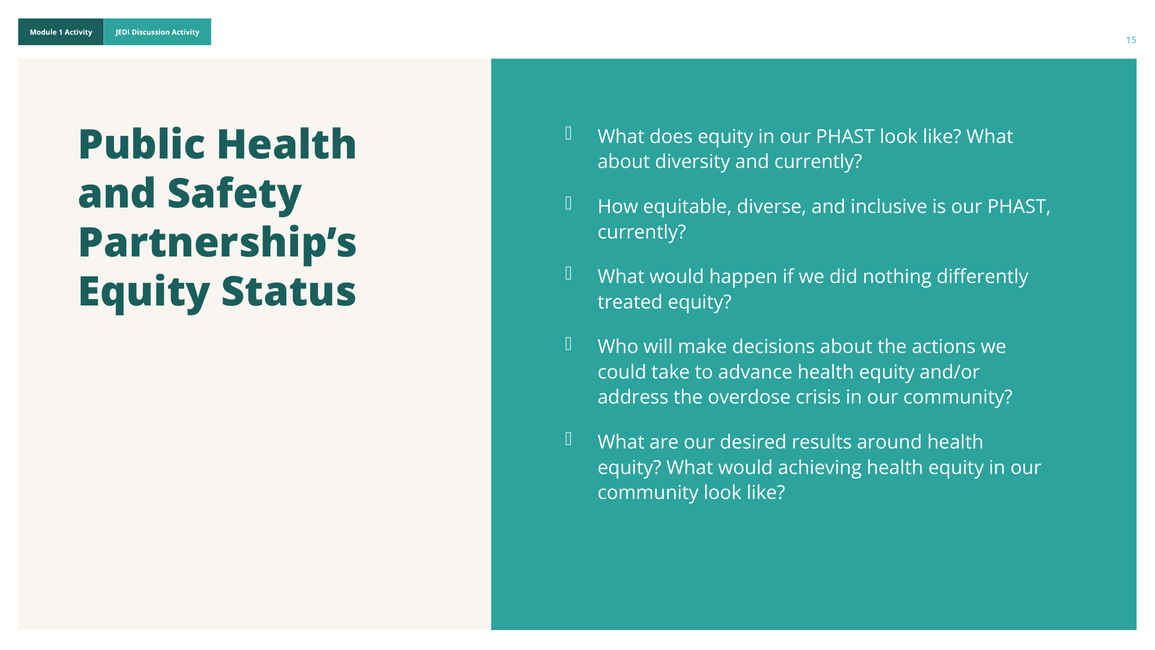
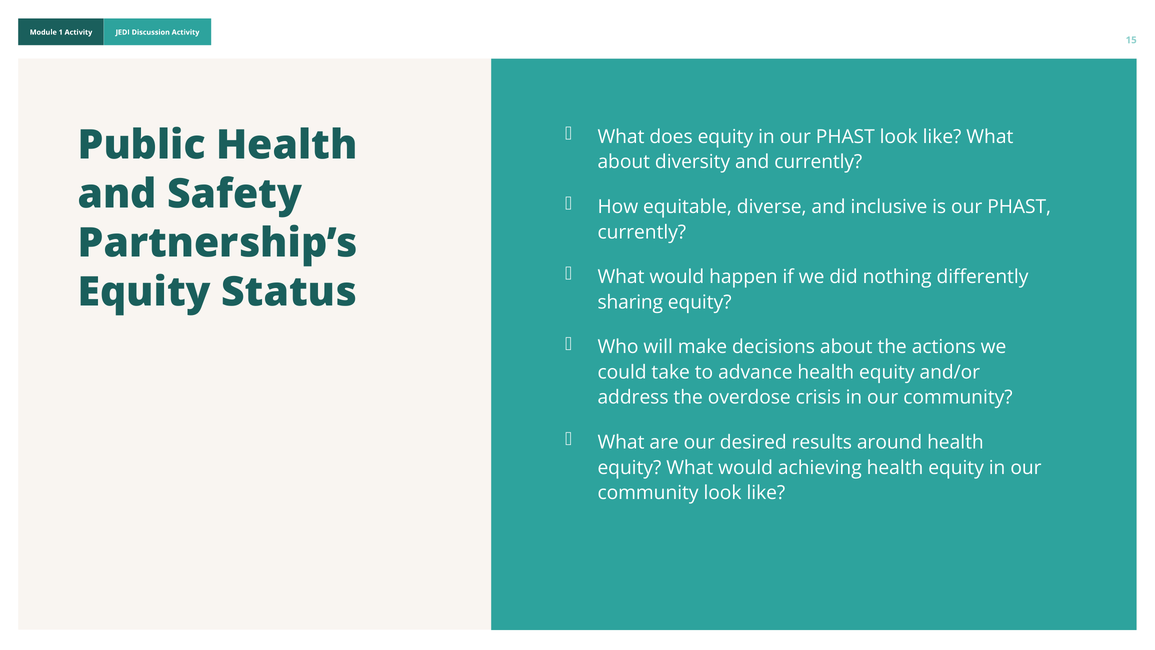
treated: treated -> sharing
